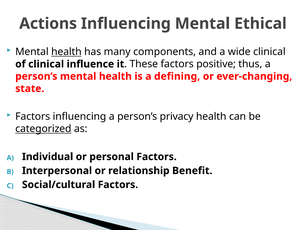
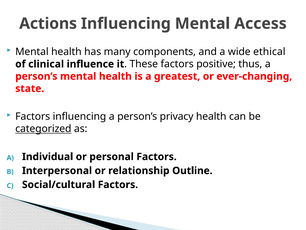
Ethical: Ethical -> Access
health at (66, 52) underline: present -> none
wide clinical: clinical -> ethical
defining: defining -> greatest
Benefit: Benefit -> Outline
